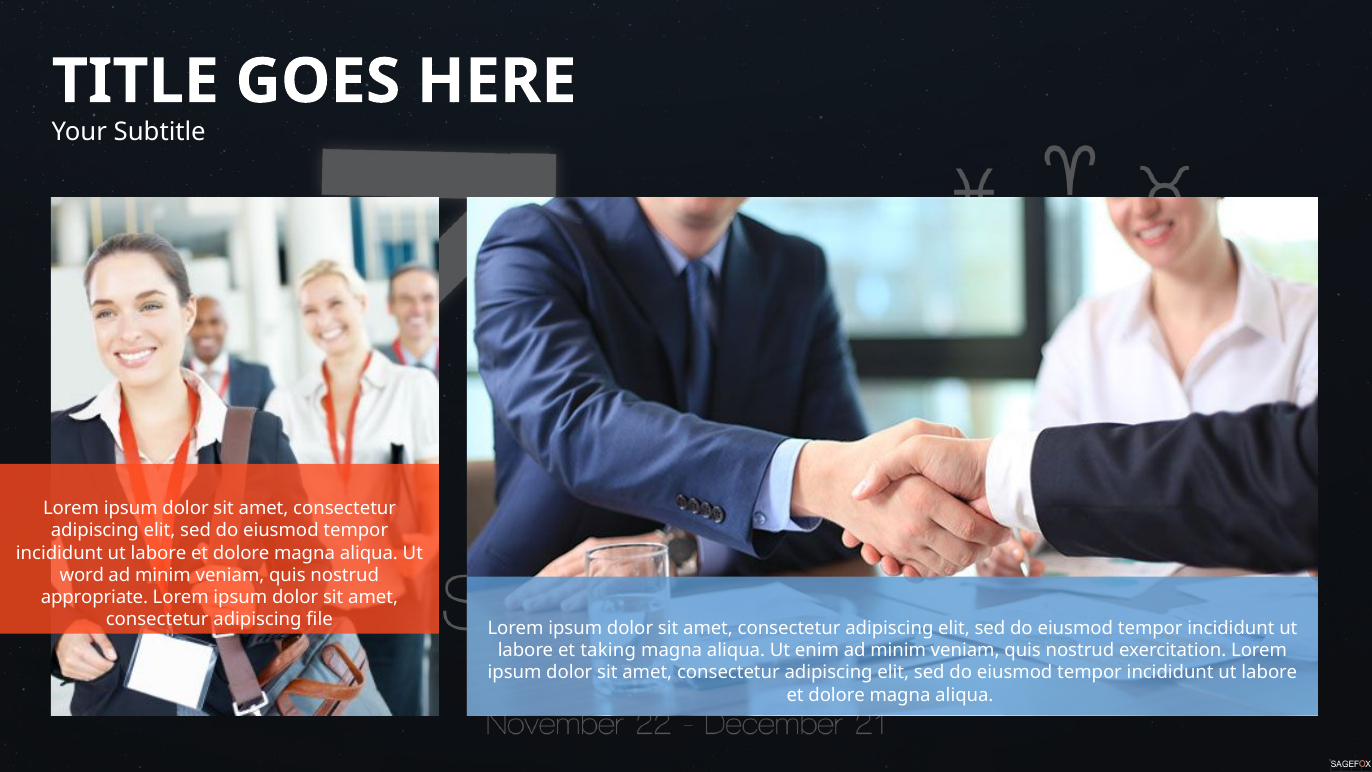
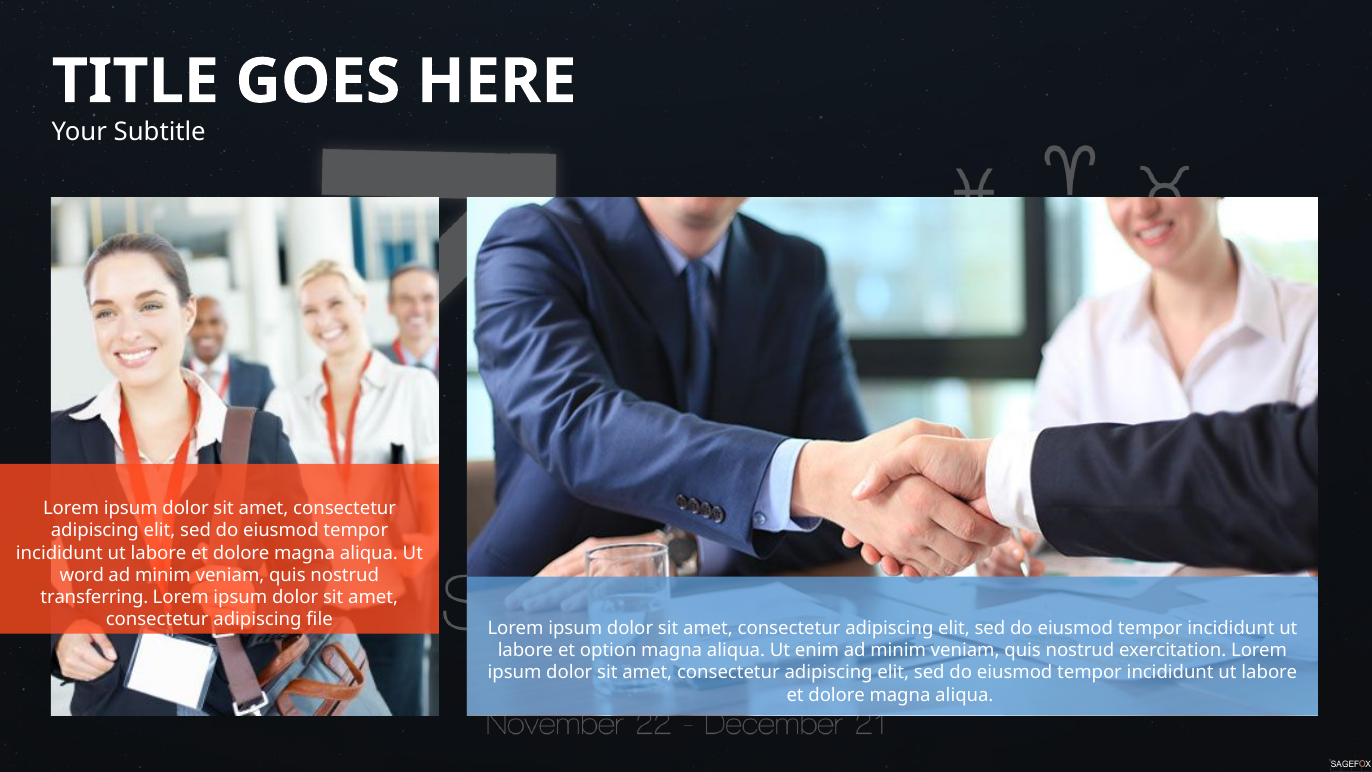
appropriate: appropriate -> transferring
taking: taking -> option
